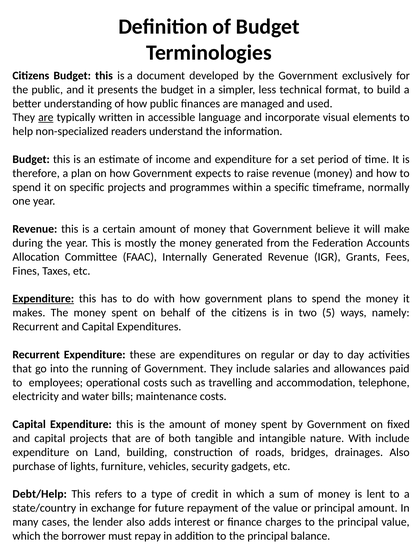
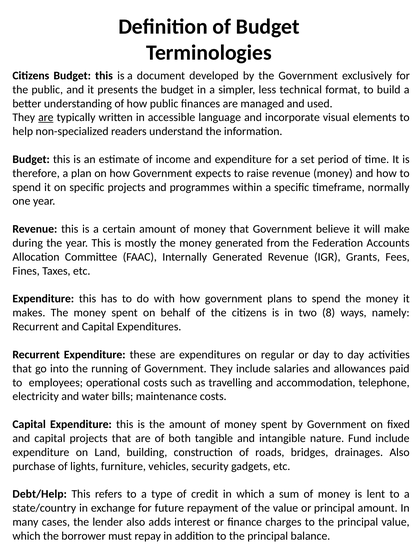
Expenditure at (43, 298) underline: present -> none
5: 5 -> 8
nature With: With -> Fund
